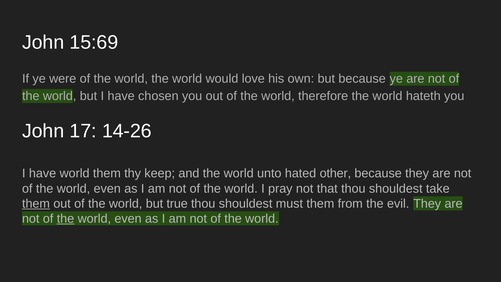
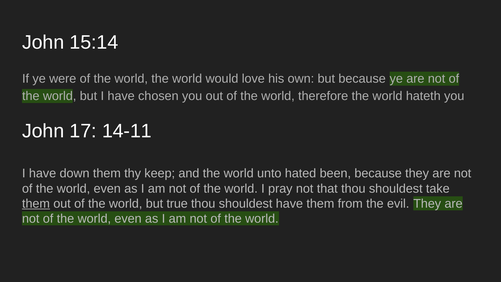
15:69: 15:69 -> 15:14
14-26: 14-26 -> 14-11
have world: world -> down
other: other -> been
shouldest must: must -> have
the at (65, 218) underline: present -> none
